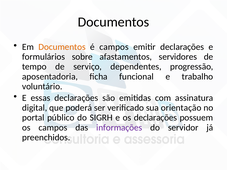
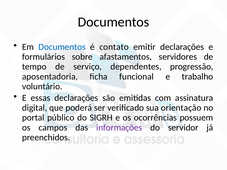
Documentos at (62, 47) colour: orange -> blue
é campos: campos -> contato
os declarações: declarações -> ocorrências
